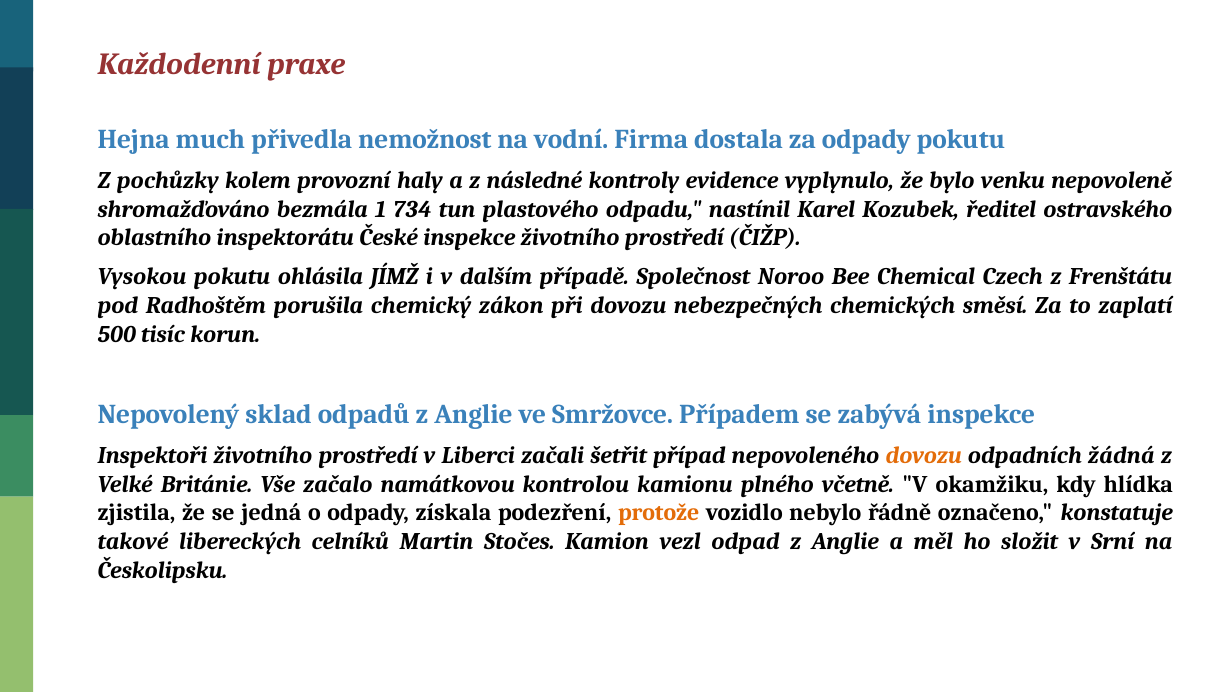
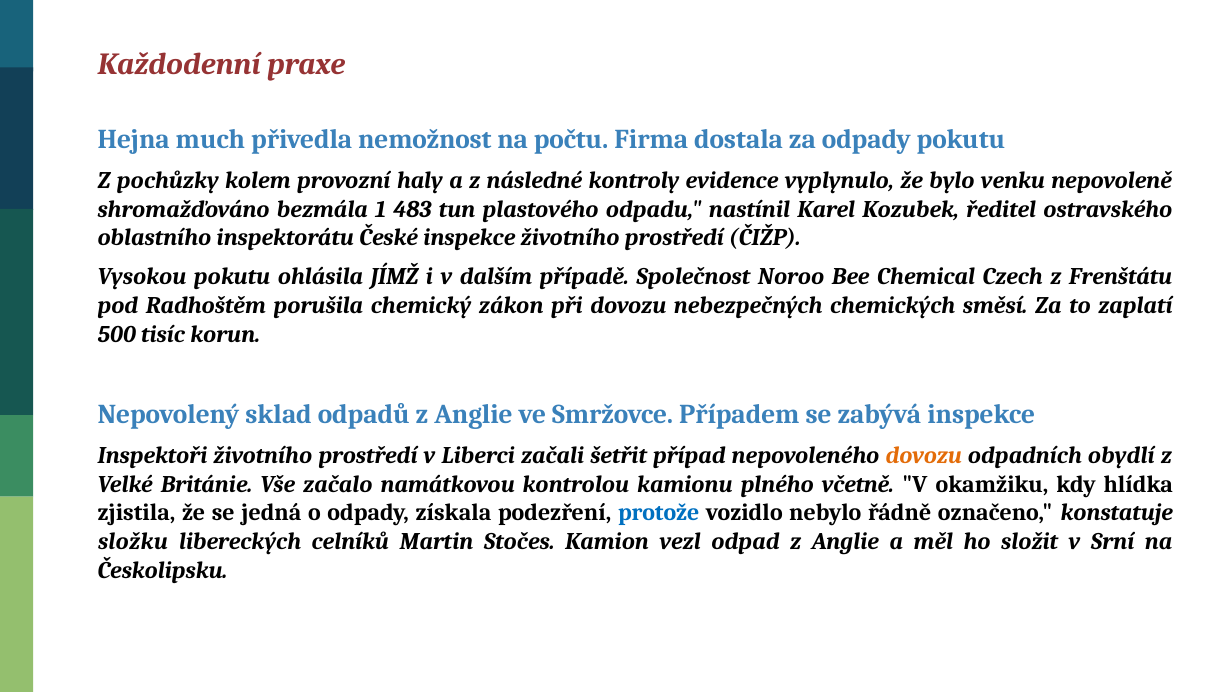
vodní: vodní -> počtu
734: 734 -> 483
žádná: žádná -> obydlí
protože colour: orange -> blue
takové: takové -> složku
